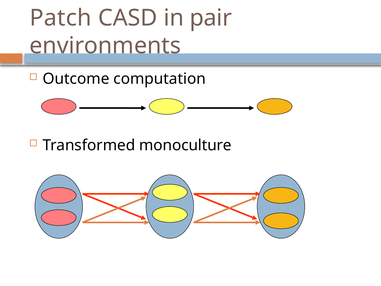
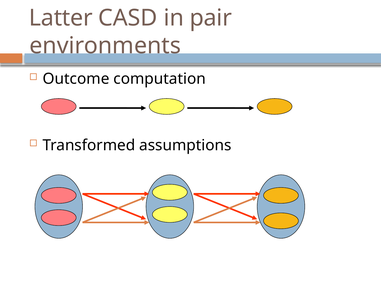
Patch: Patch -> Latter
monoculture: monoculture -> assumptions
